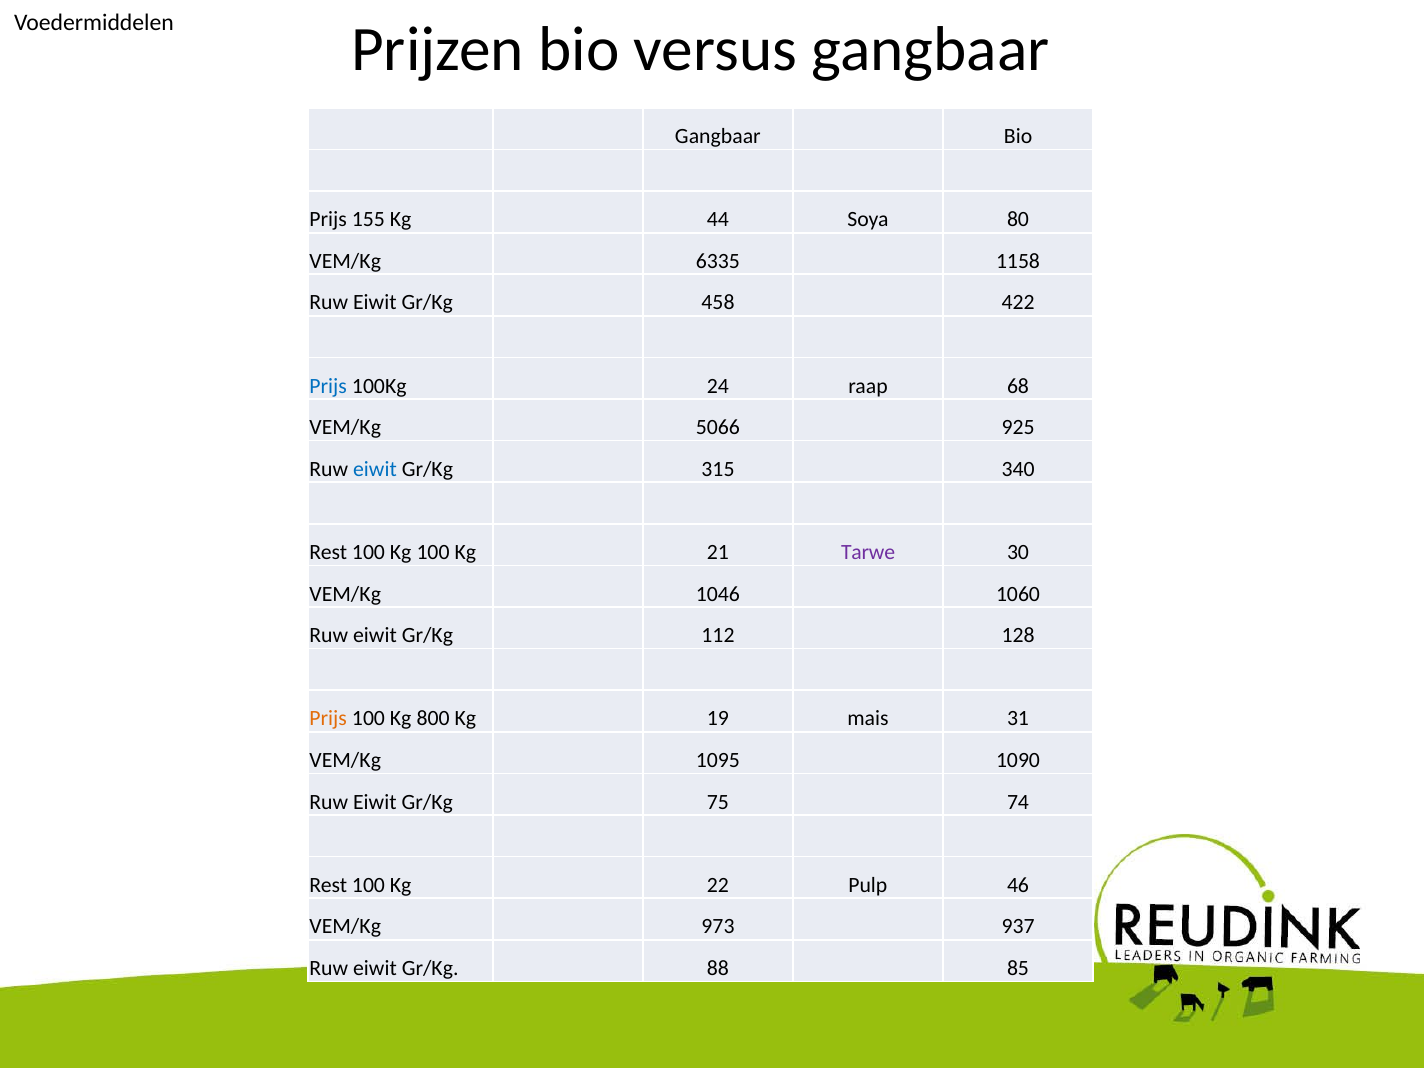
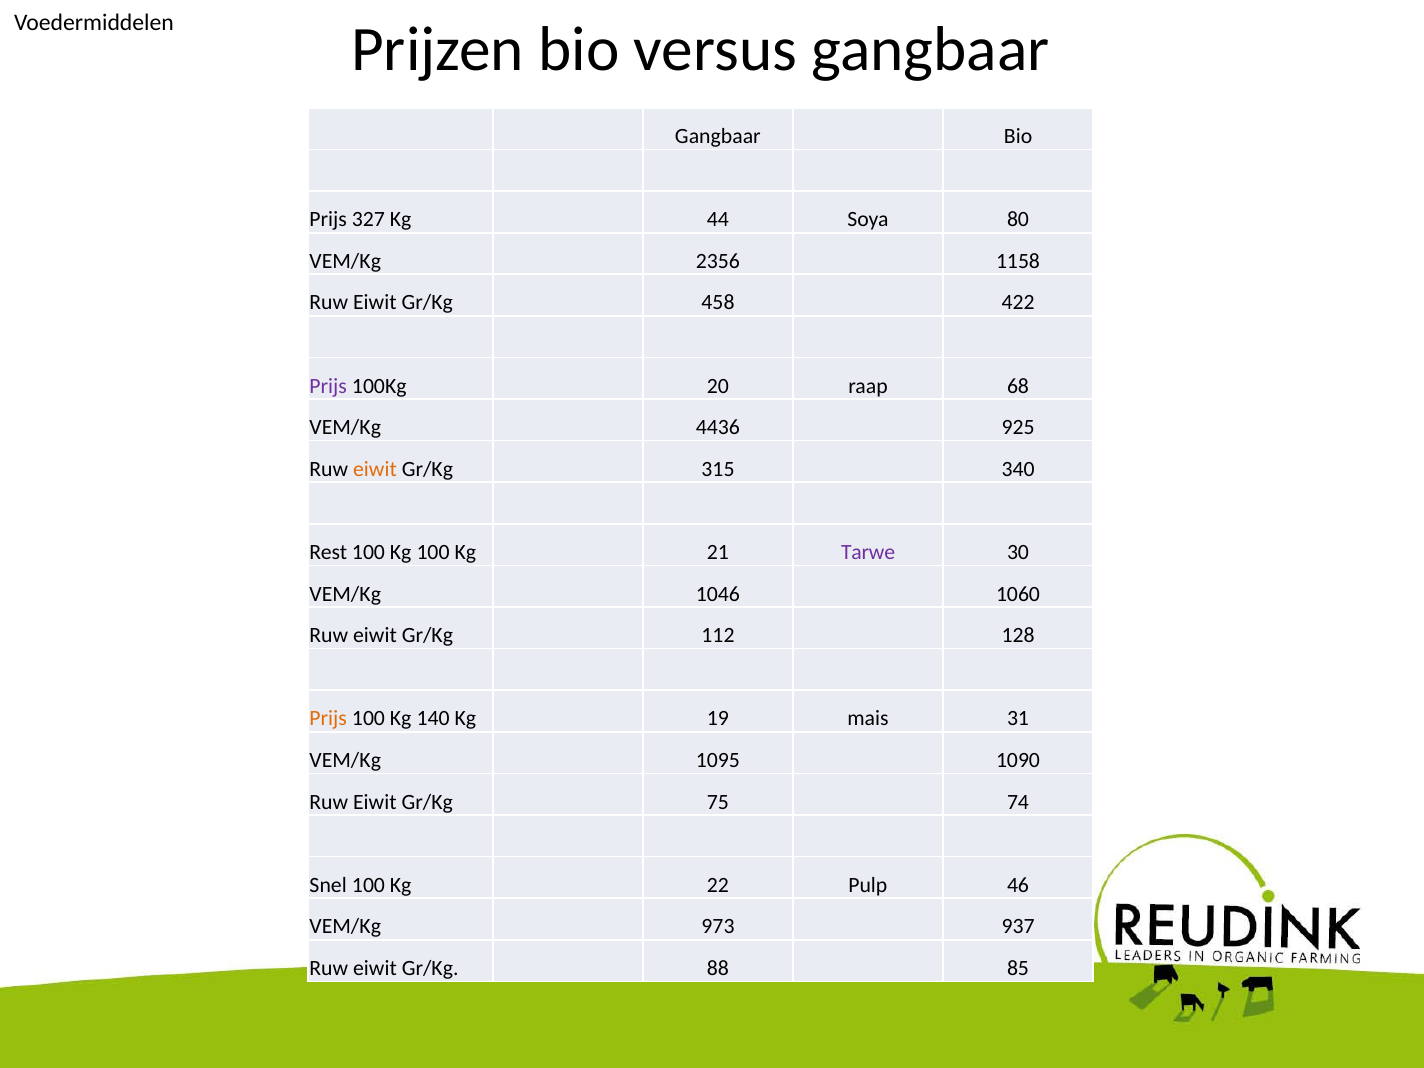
155: 155 -> 327
6335: 6335 -> 2356
Prijs at (328, 386) colour: blue -> purple
24: 24 -> 20
5066: 5066 -> 4436
eiwit at (375, 469) colour: blue -> orange
800: 800 -> 140
Rest at (328, 885): Rest -> Snel
